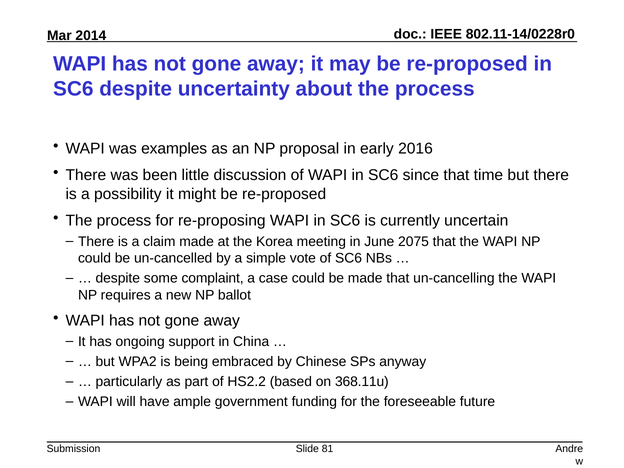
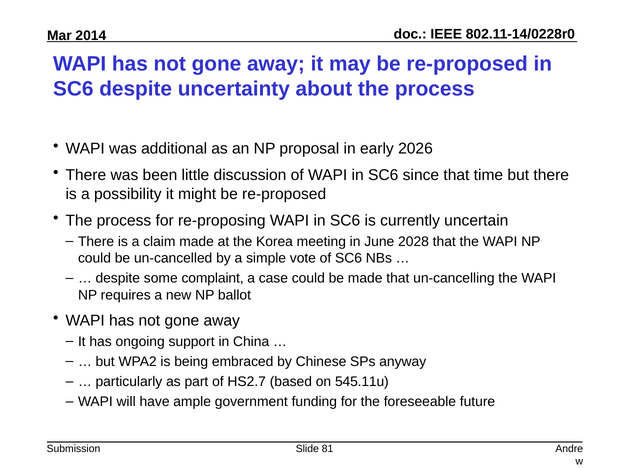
examples: examples -> additional
2016: 2016 -> 2026
2075: 2075 -> 2028
HS2.2: HS2.2 -> HS2.7
368.11u: 368.11u -> 545.11u
